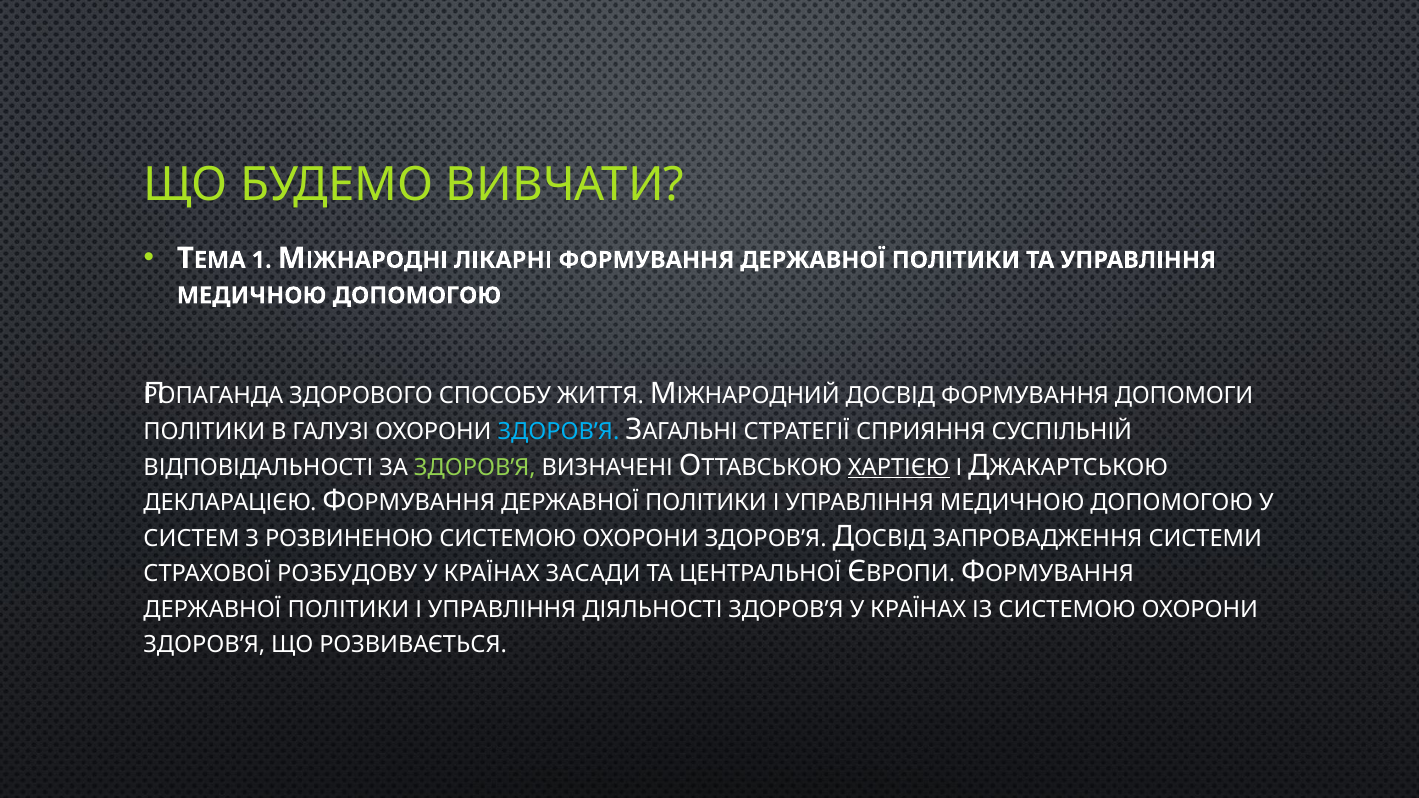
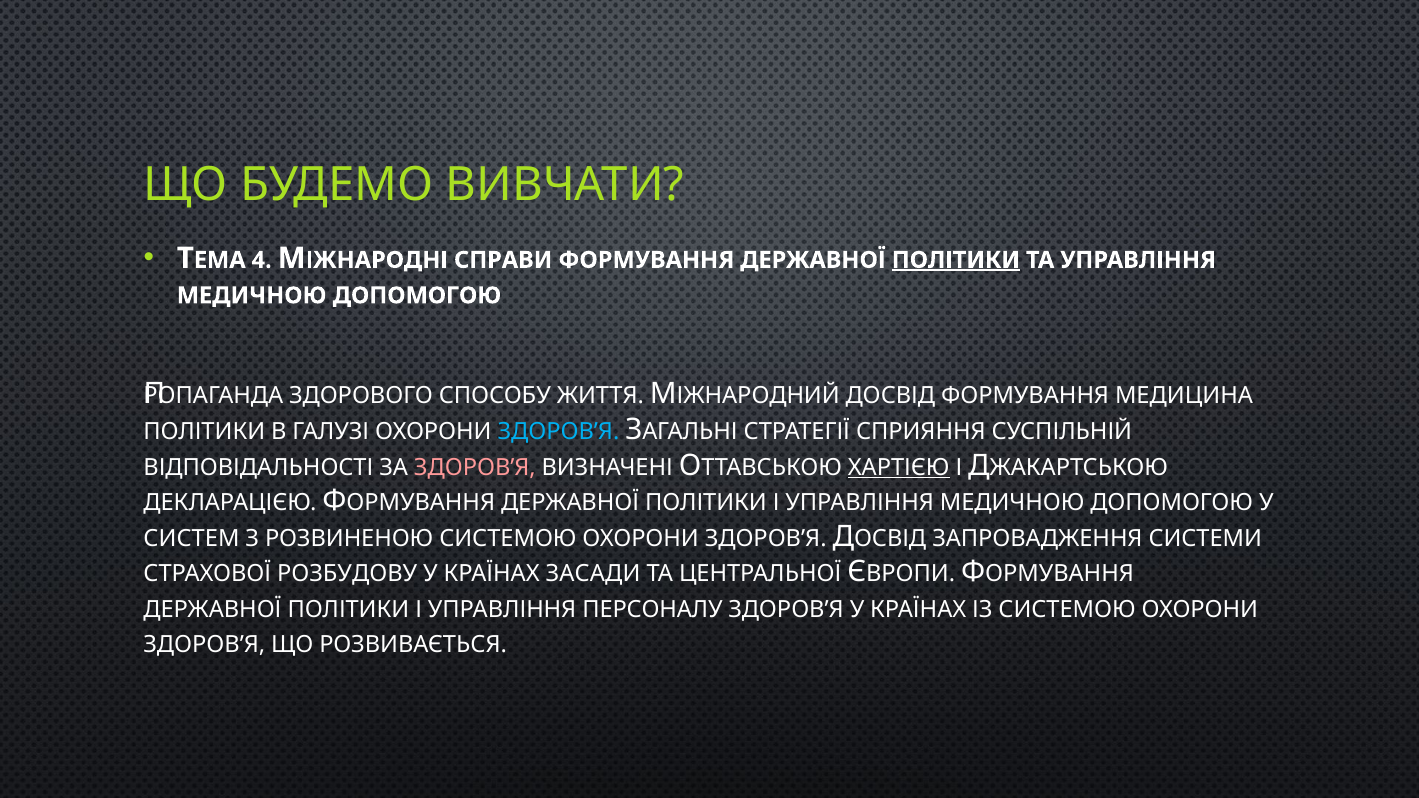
1: 1 -> 4
ЛІКАРНІ: ЛІКАРНІ -> СПРАВИ
ПОЛІТИКИ at (956, 260) underline: none -> present
ДОПОМОГИ: ДОПОМОГИ -> МЕДИЦИНА
ЗДОРОВ’Я at (475, 467) colour: light green -> pink
ДІЯЛЬНОСТІ: ДІЯЛЬНОСТІ -> ПЕРСОНАЛУ
